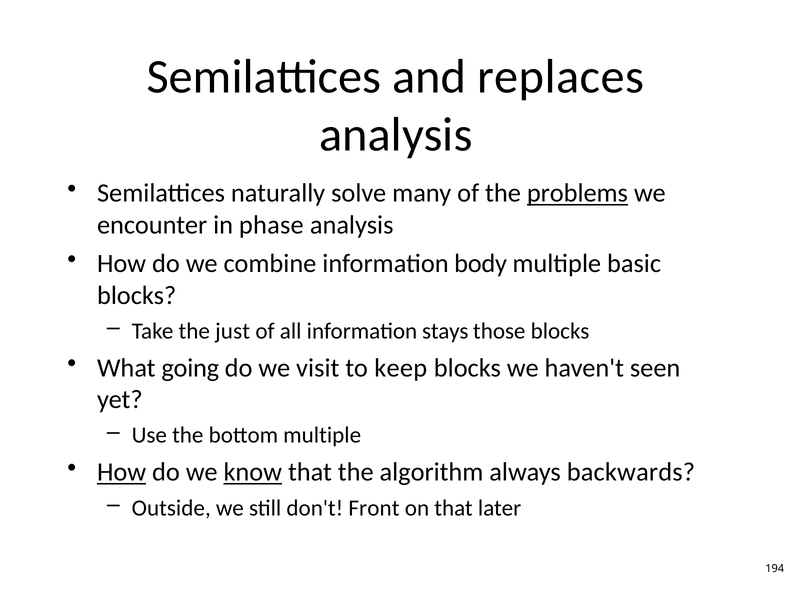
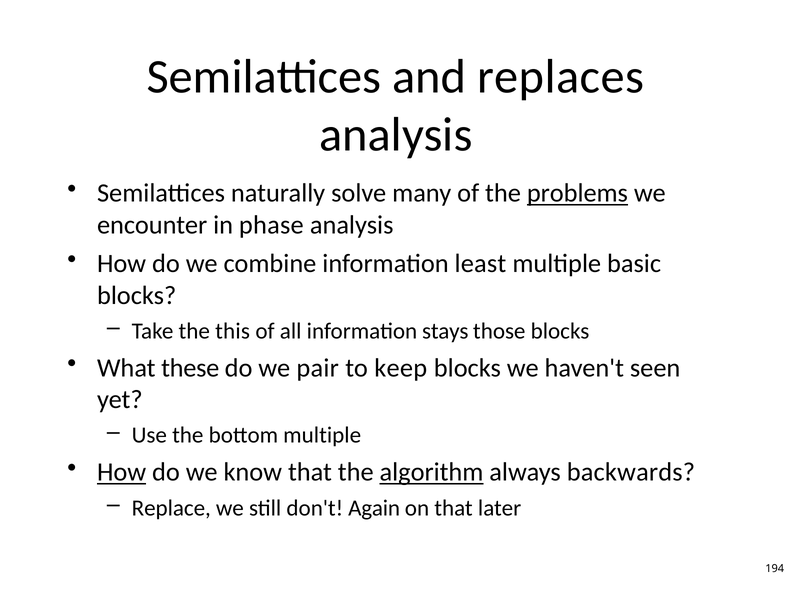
body: body -> least
just: just -> this
going: going -> these
visit: visit -> pair
know underline: present -> none
algorithm underline: none -> present
Outside: Outside -> Replace
Front: Front -> Again
